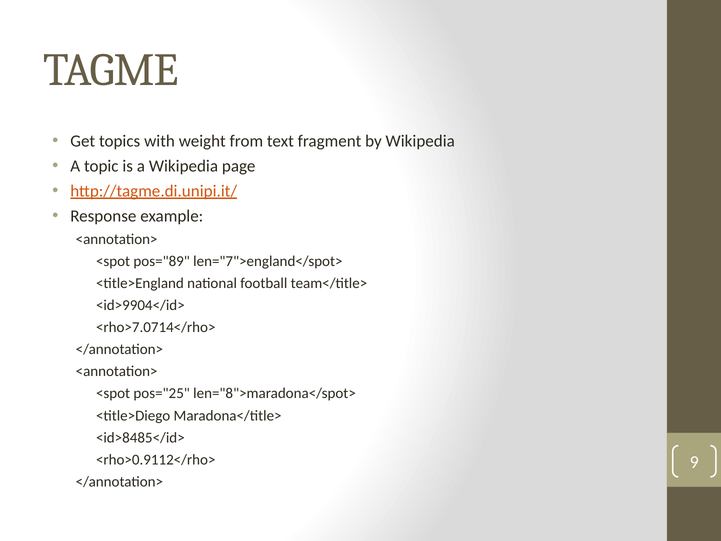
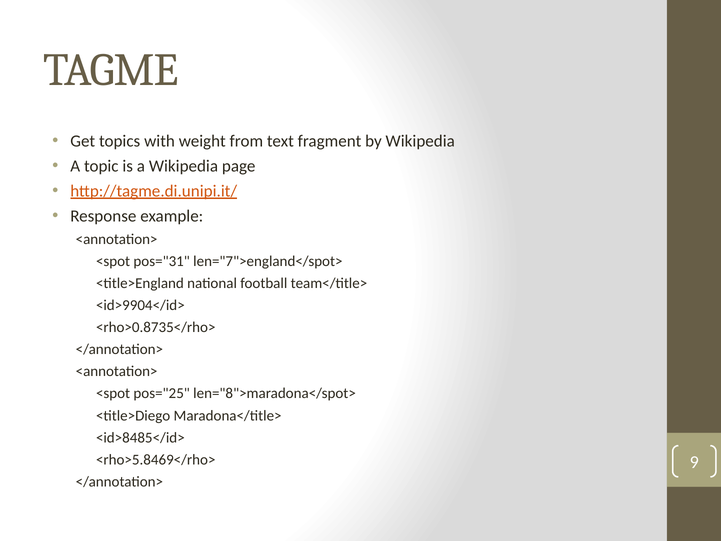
pos="89: pos="89 -> pos="31
<rho>7.0714</rho>: <rho>7.0714</rho> -> <rho>0.8735</rho>
<rho>0.9112</rho>: <rho>0.9112</rho> -> <rho>5.8469</rho>
